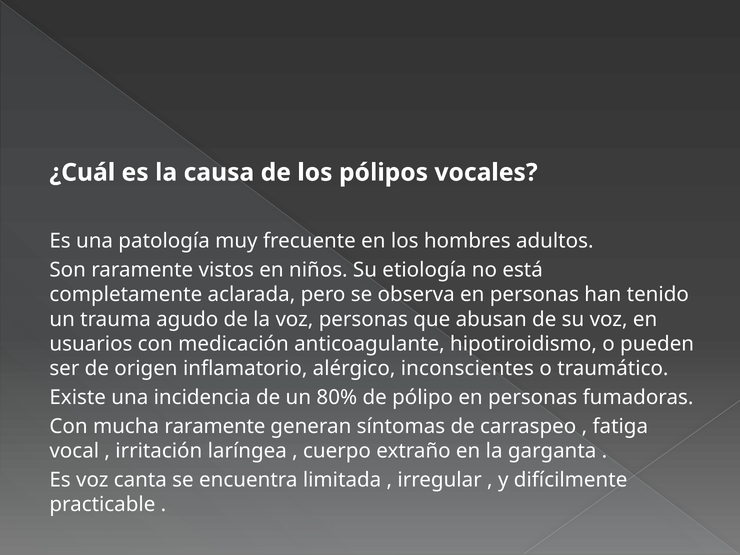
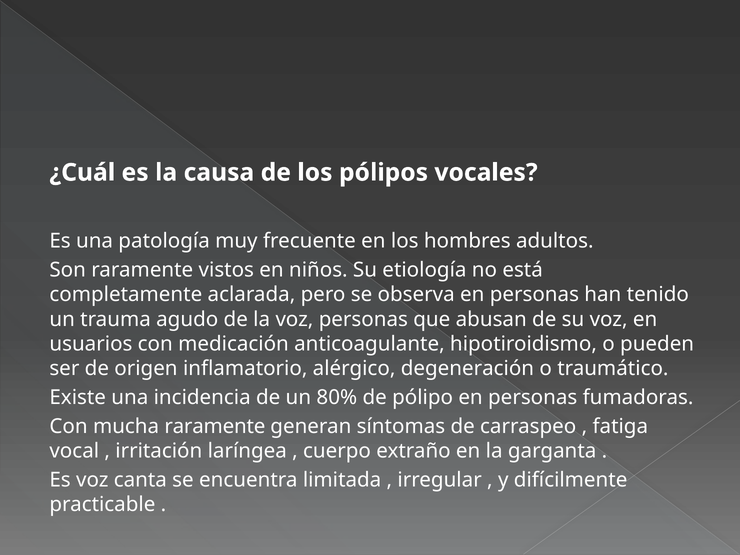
inconscientes: inconscientes -> degeneración
